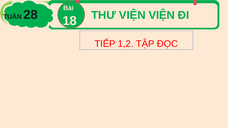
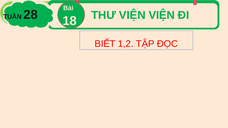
TIẾP: TIẾP -> BIẾT
